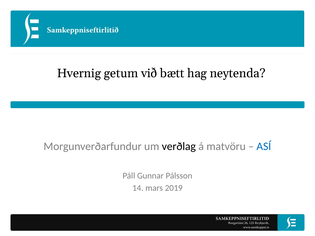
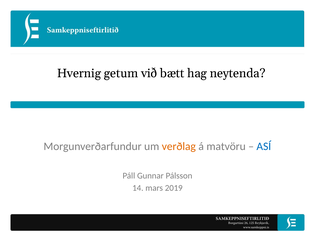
verðlag colour: black -> orange
